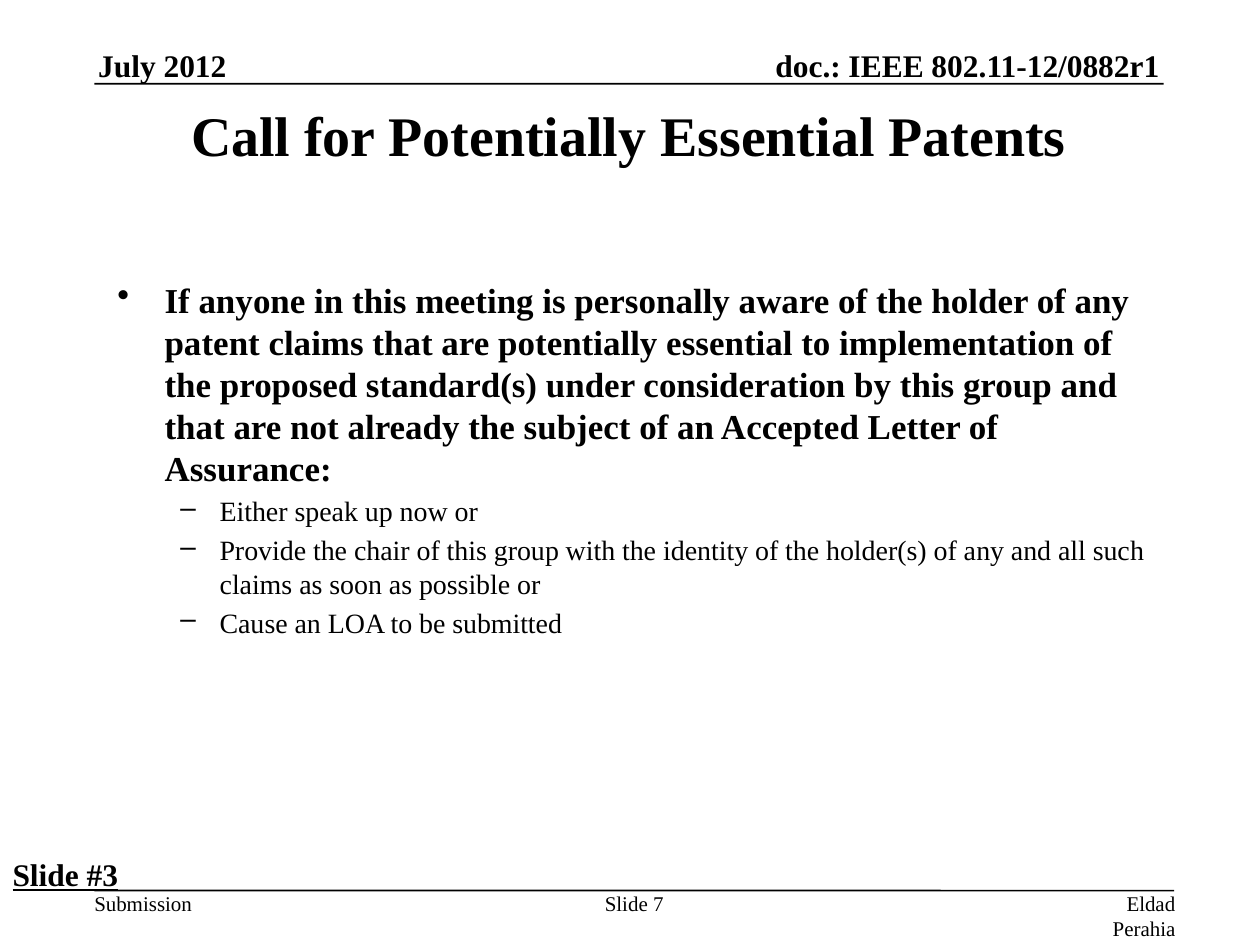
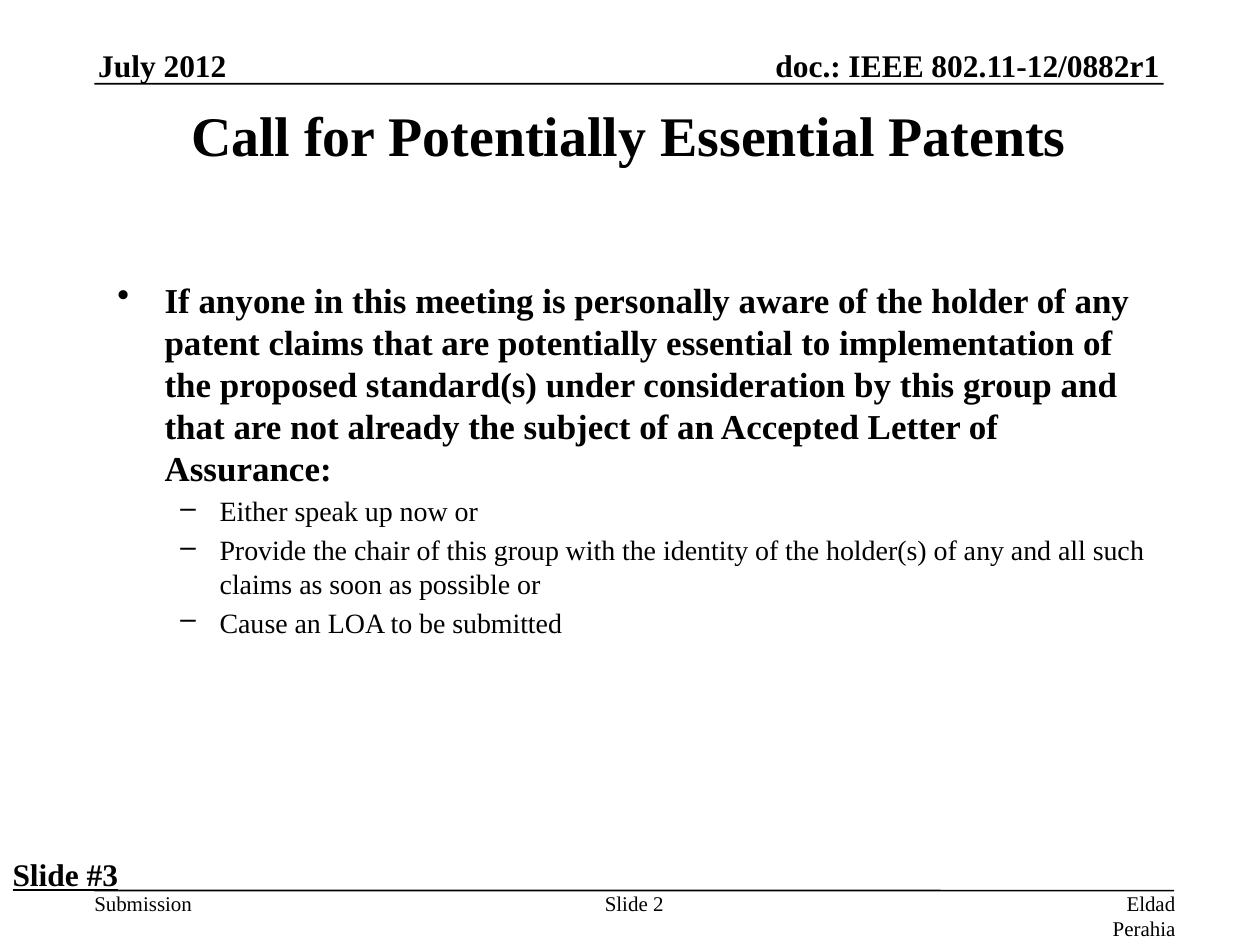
7: 7 -> 2
